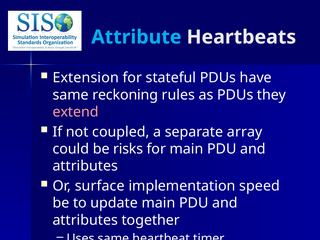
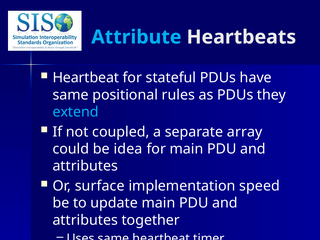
Extension at (86, 78): Extension -> Heartbeat
reckoning: reckoning -> positional
extend colour: pink -> light blue
be risks: risks -> idea
